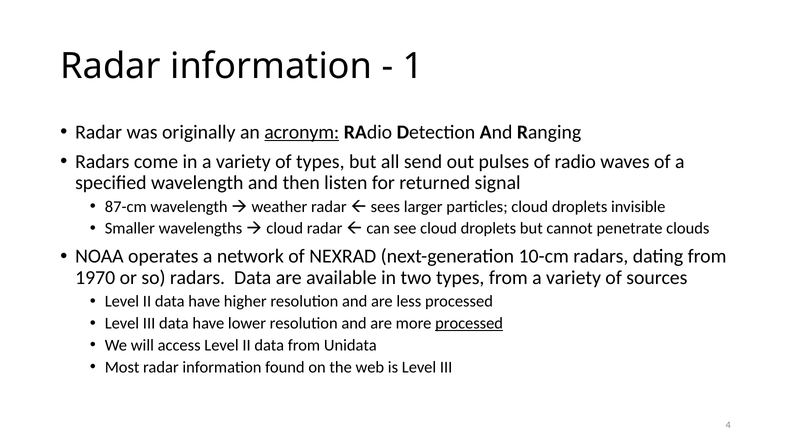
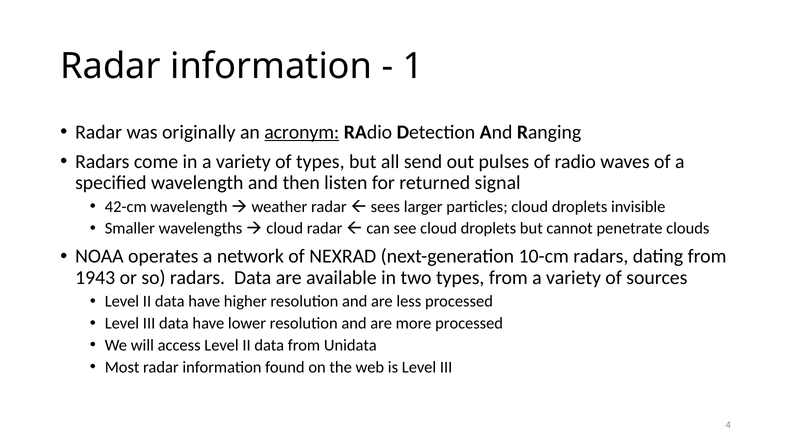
87-cm: 87-cm -> 42-cm
1970: 1970 -> 1943
processed at (469, 323) underline: present -> none
